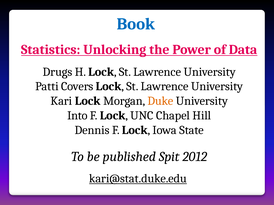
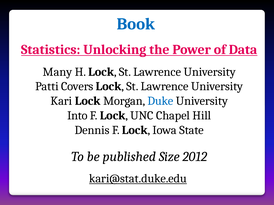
Drugs: Drugs -> Many
Duke colour: orange -> blue
Spit: Spit -> Size
